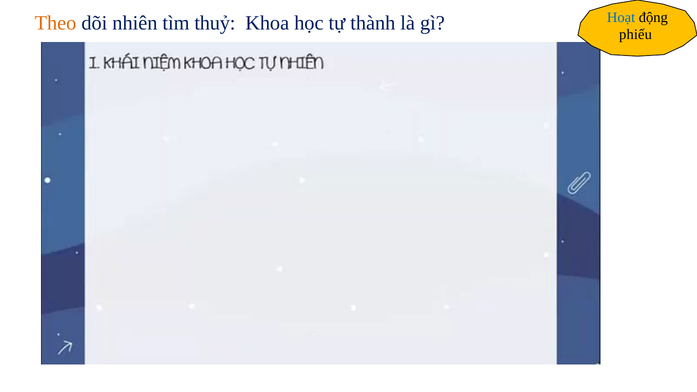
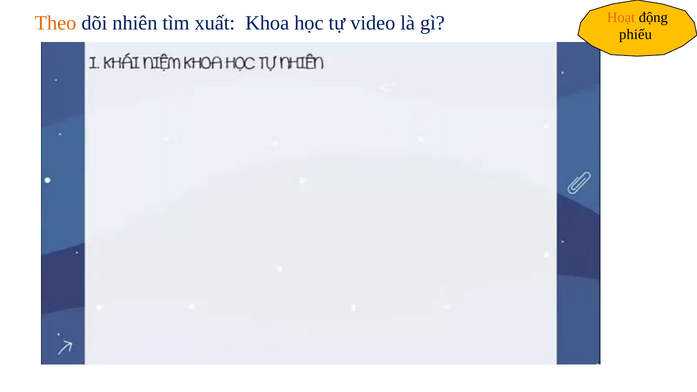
thuỷ: thuỷ -> xuất
thành: thành -> video
Hoạt colour: blue -> orange
